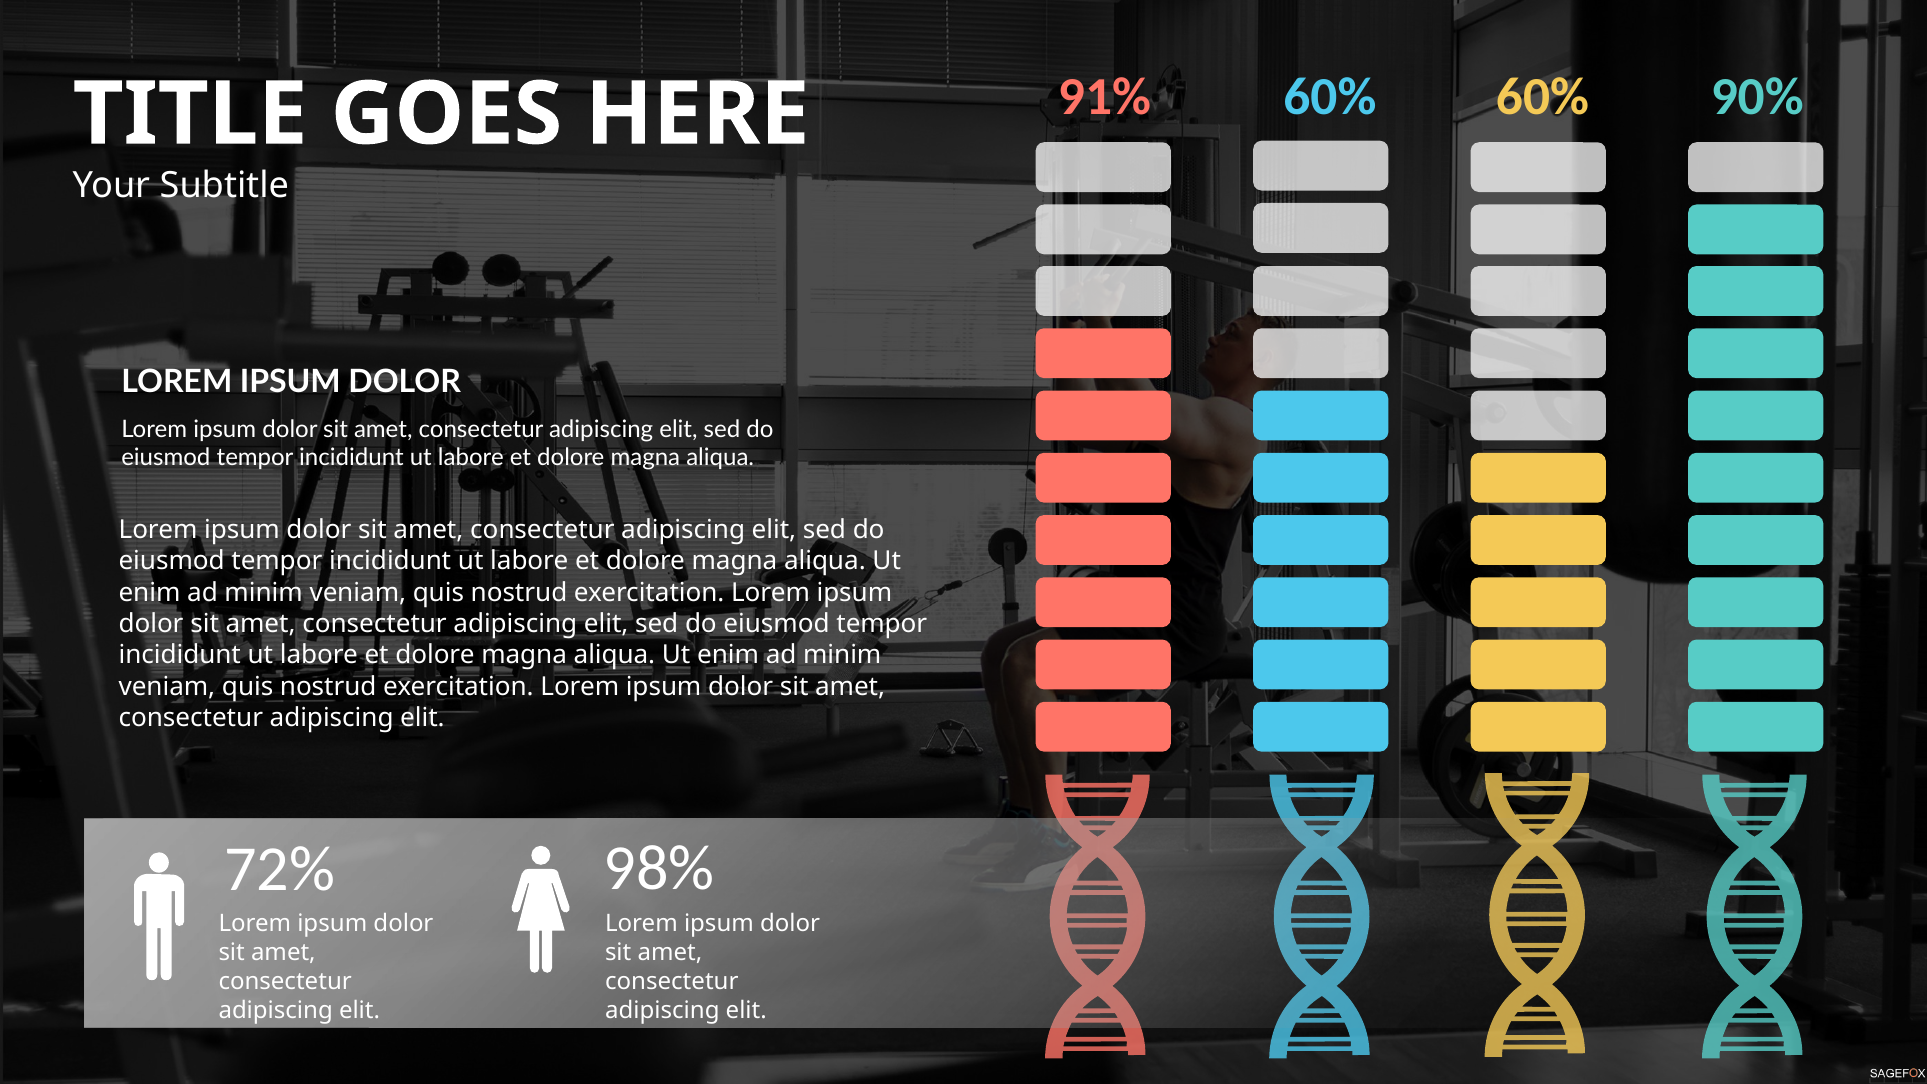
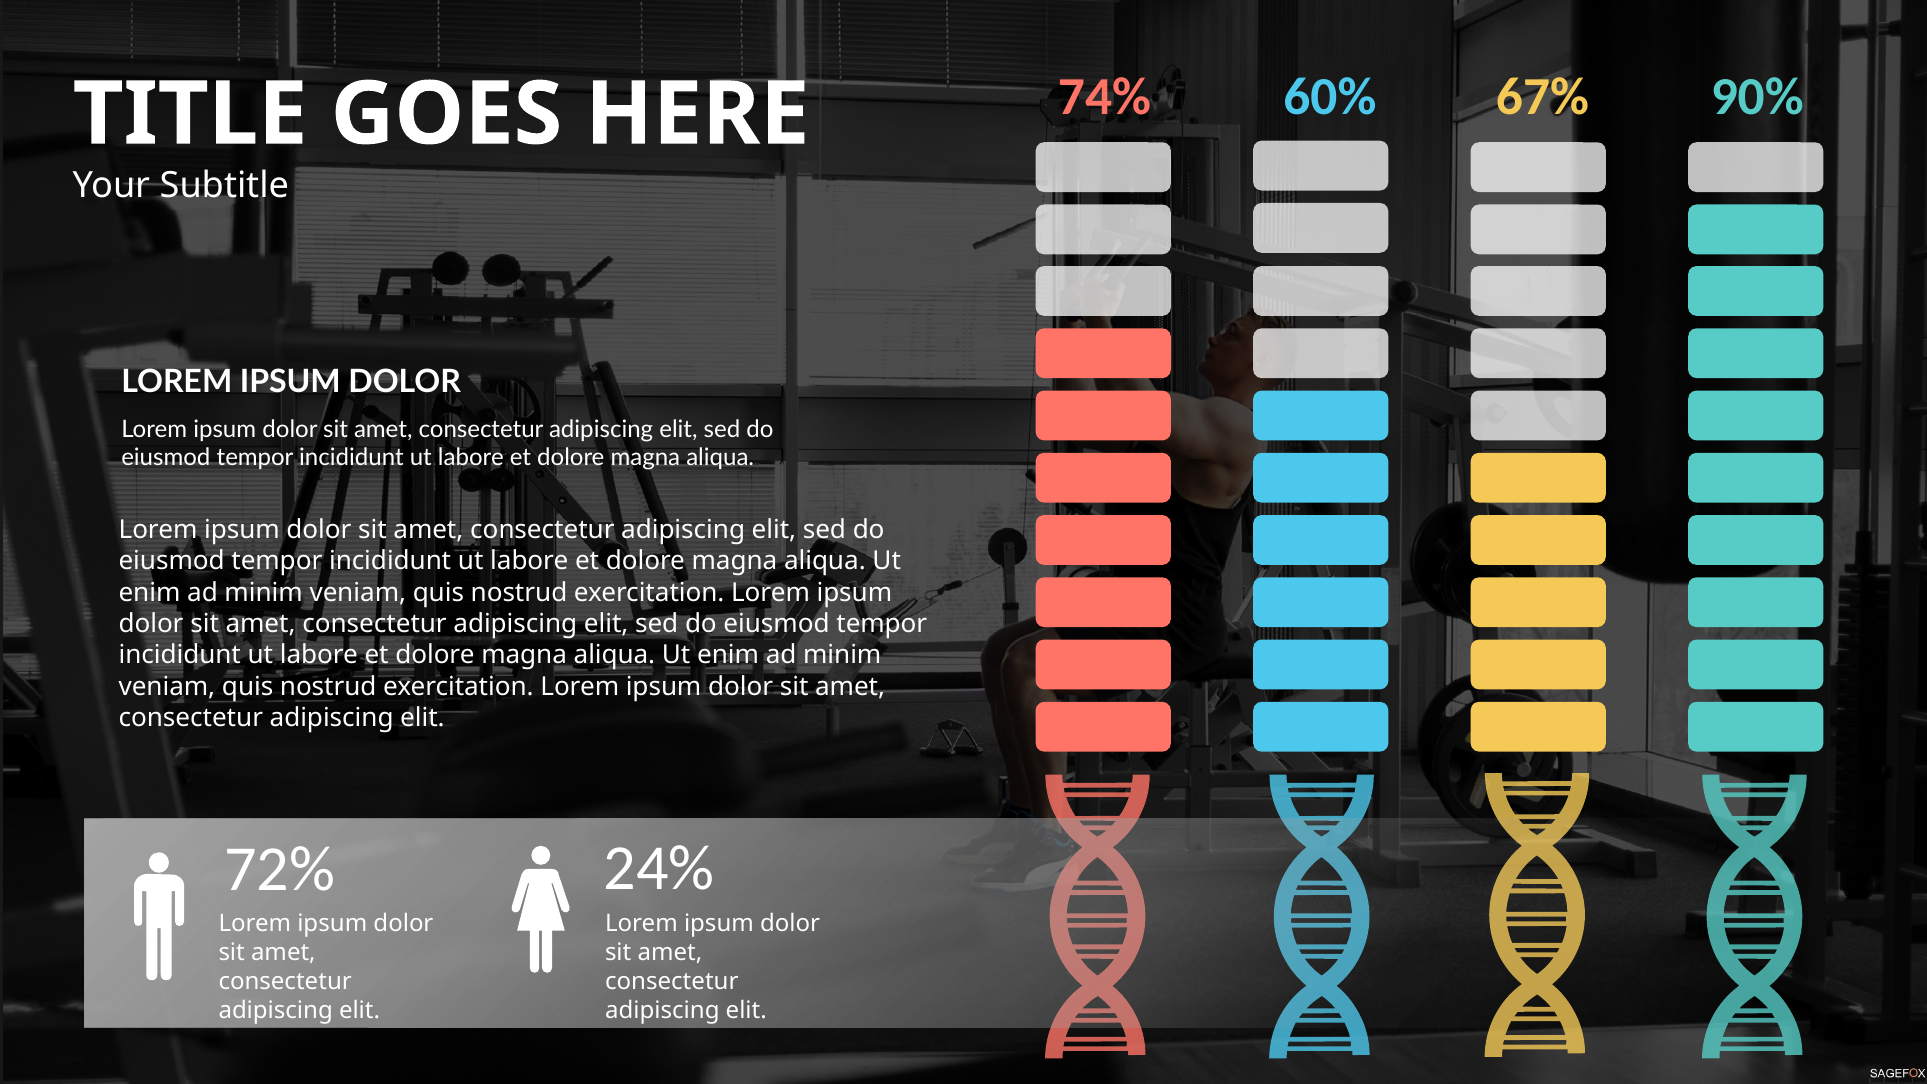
91%: 91% -> 74%
60% 60%: 60% -> 67%
98%: 98% -> 24%
